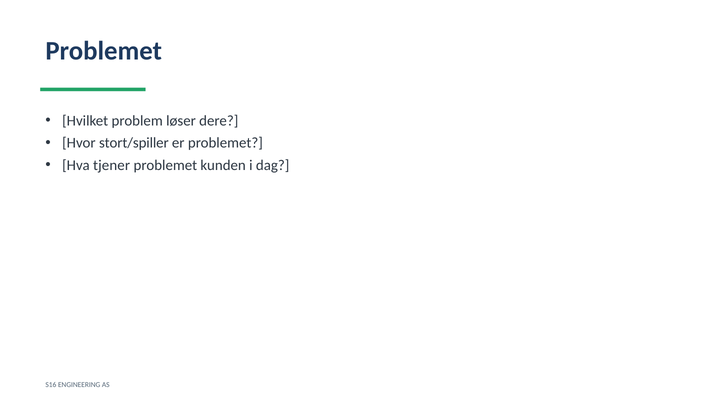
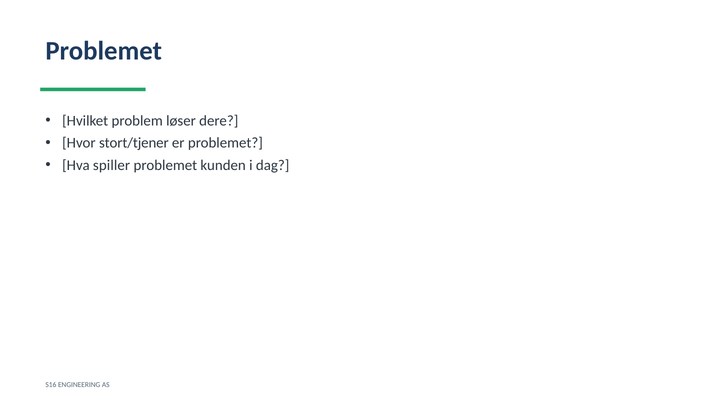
stort/spiller: stort/spiller -> stort/tjener
tjener: tjener -> spiller
